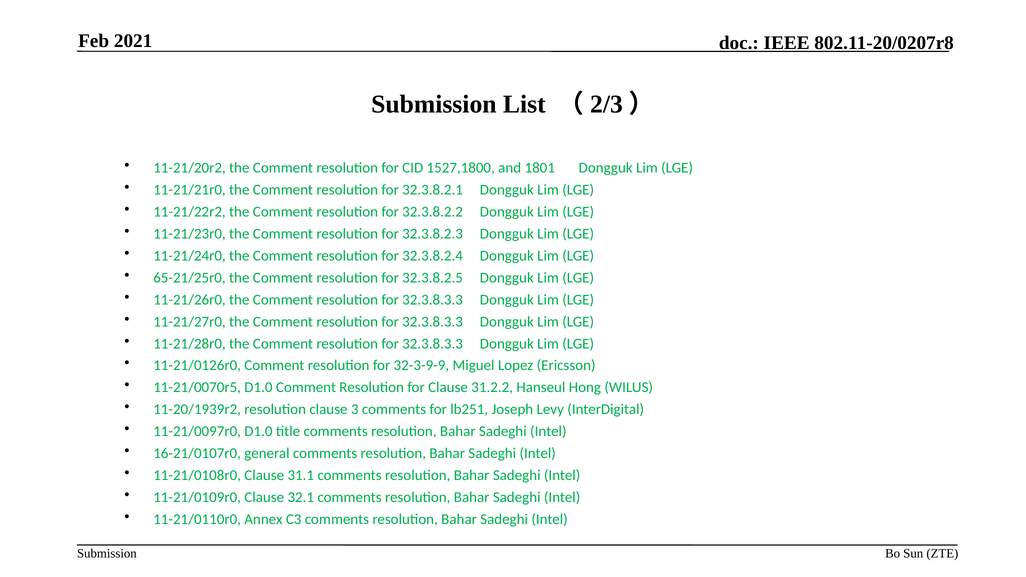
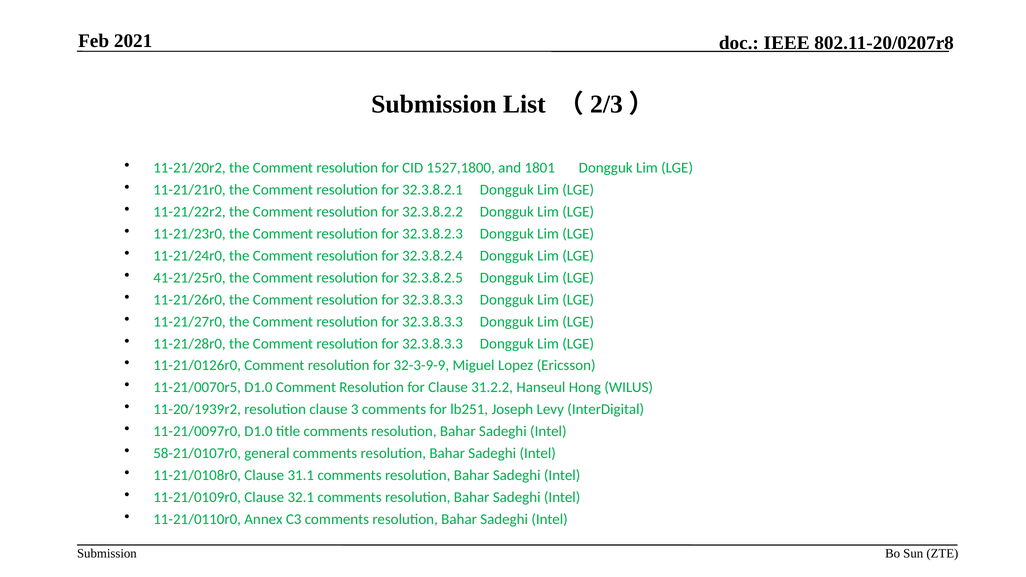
65-21/25r0: 65-21/25r0 -> 41-21/25r0
16-21/0107r0: 16-21/0107r0 -> 58-21/0107r0
